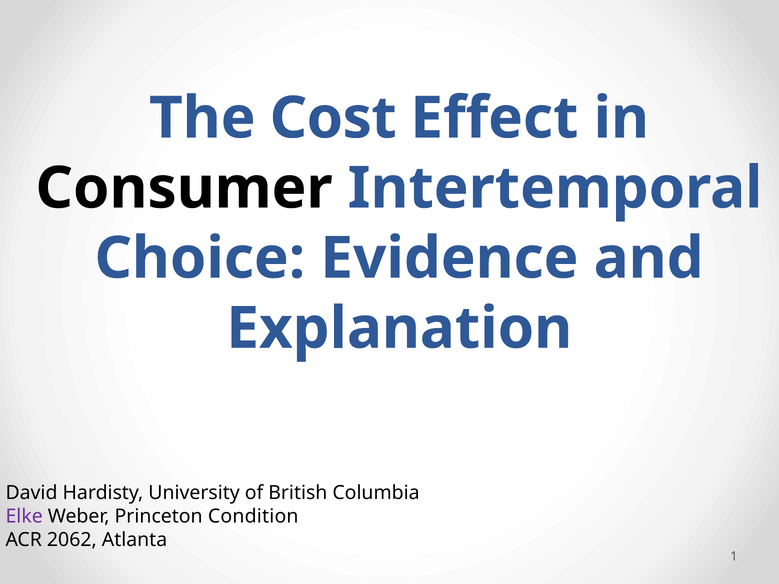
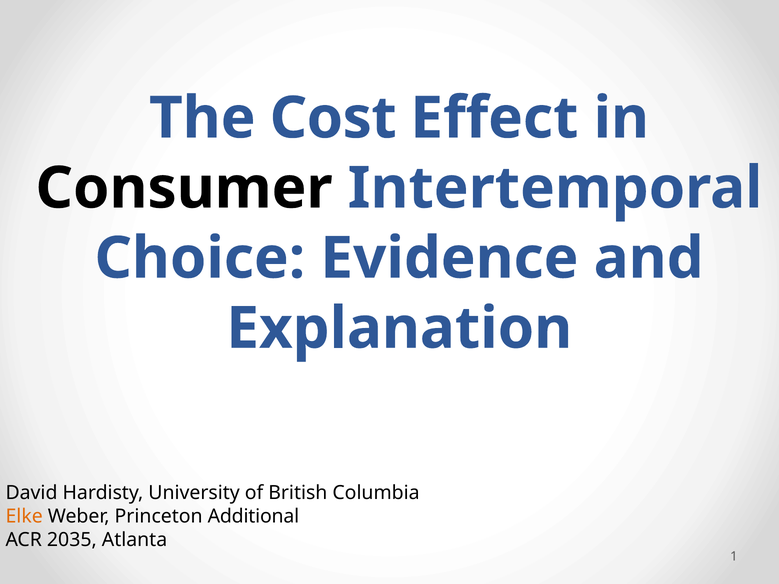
Elke colour: purple -> orange
Condition: Condition -> Additional
2062: 2062 -> 2035
